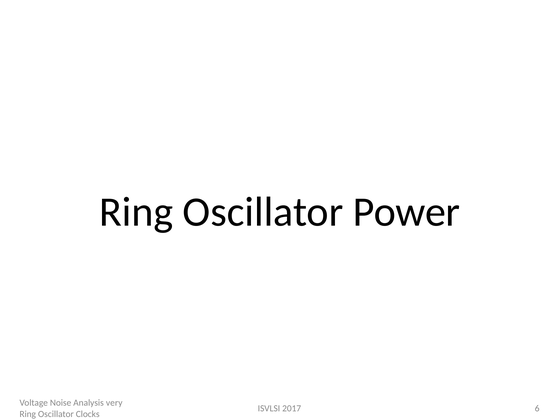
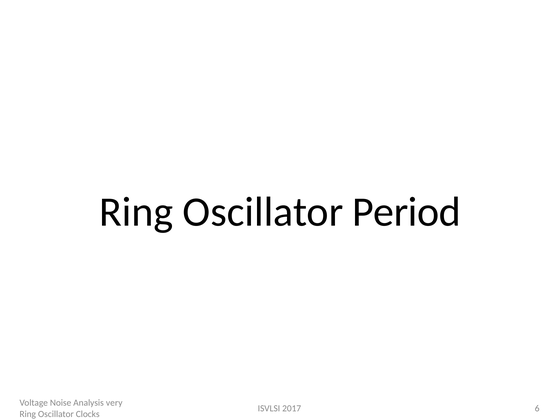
Power: Power -> Period
